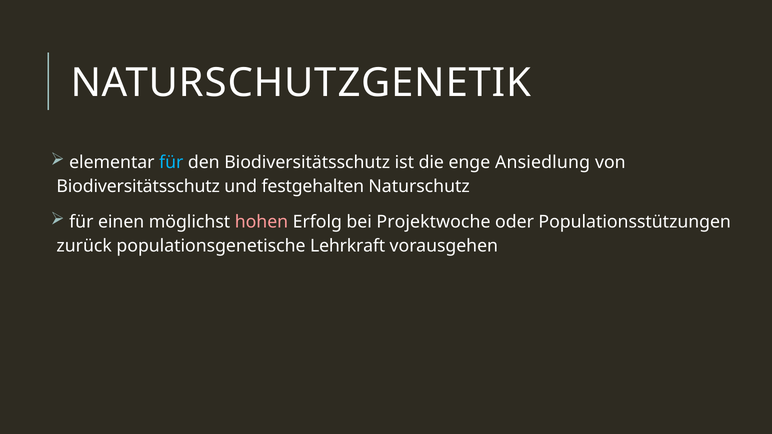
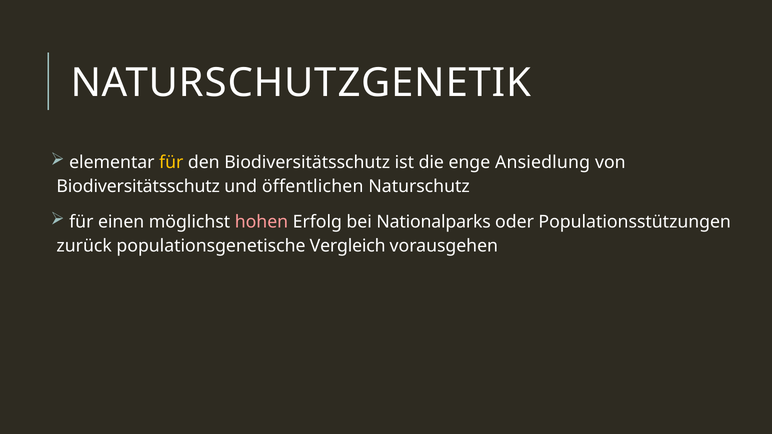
für at (171, 162) colour: light blue -> yellow
festgehalten: festgehalten -> öffentlichen
Projektwoche: Projektwoche -> Nationalparks
Lehrkraft: Lehrkraft -> Vergleich
